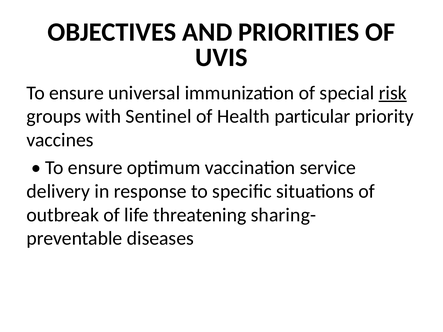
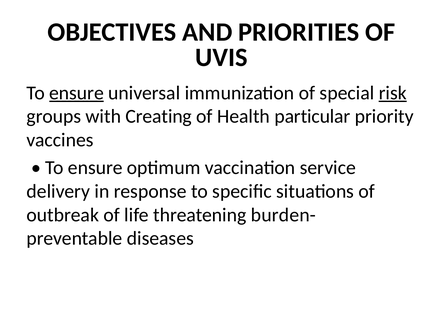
ensure at (77, 93) underline: none -> present
Sentinel: Sentinel -> Creating
sharing-: sharing- -> burden-
